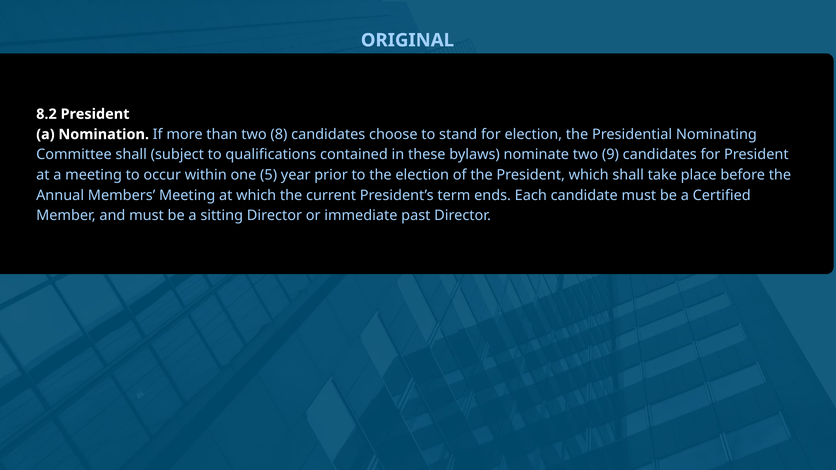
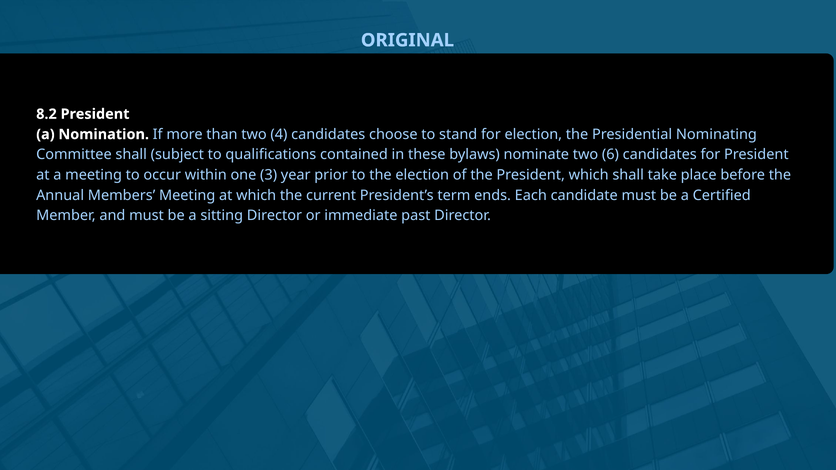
8: 8 -> 4
9: 9 -> 6
5: 5 -> 3
